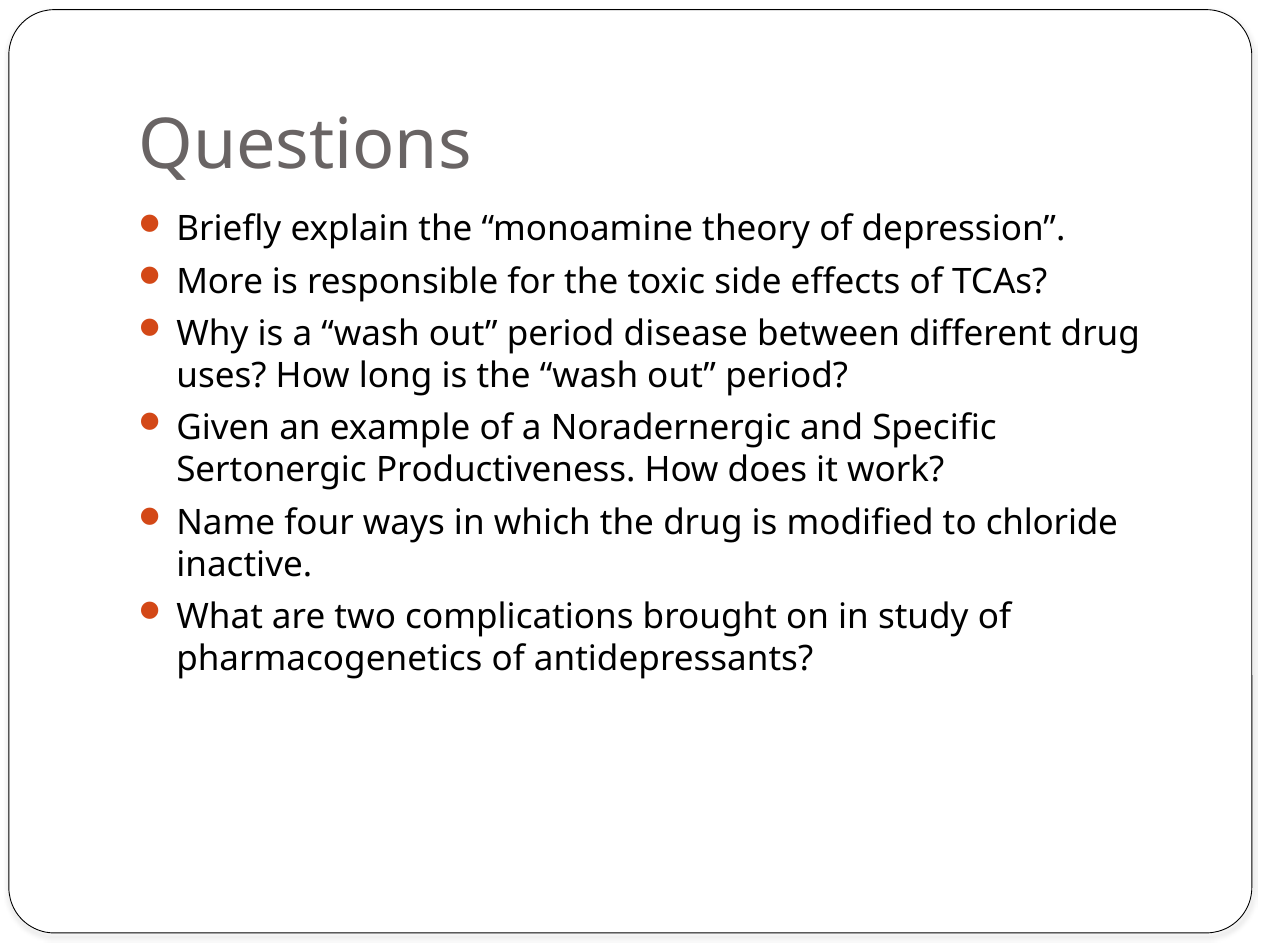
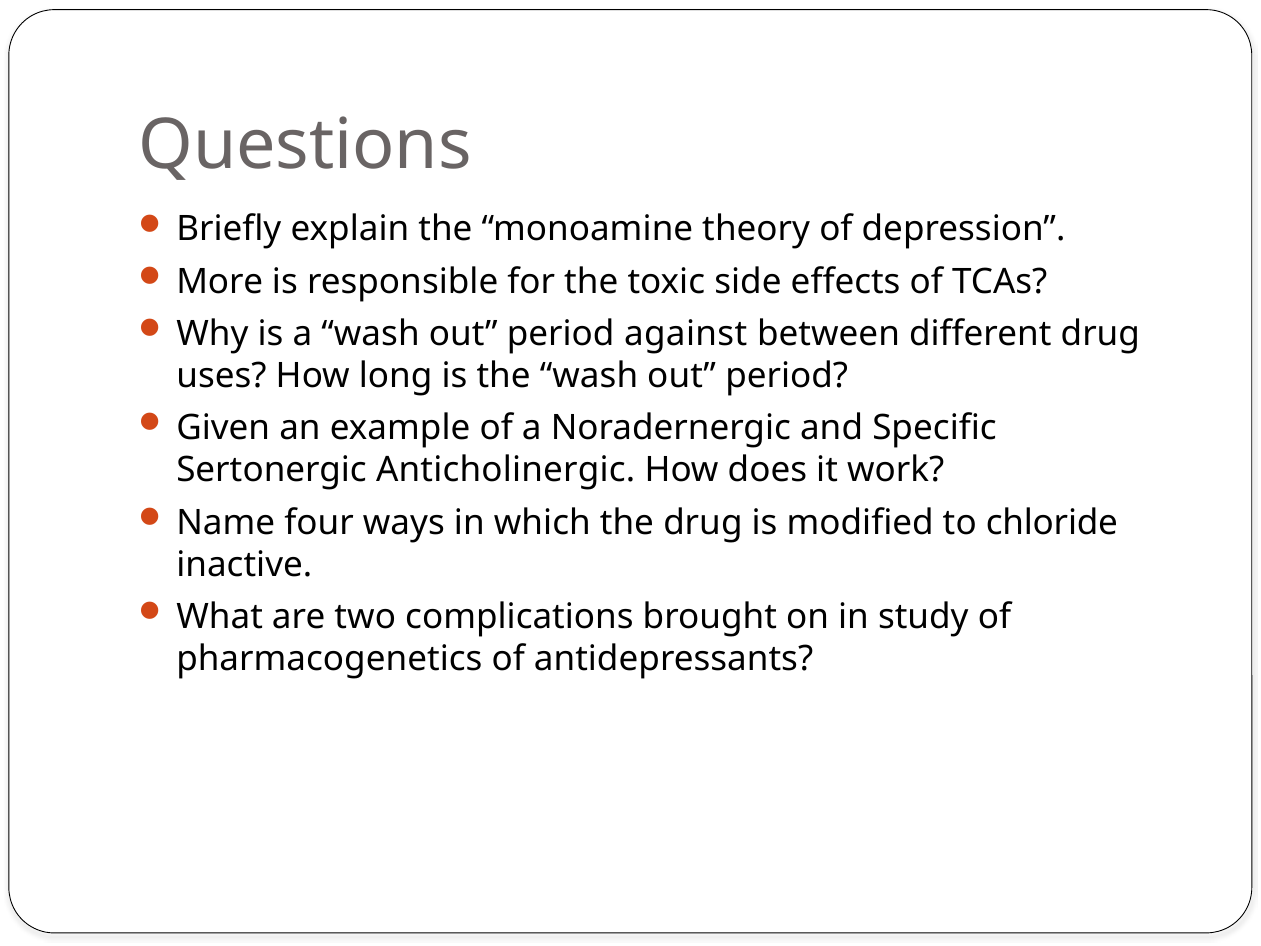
disease: disease -> against
Productiveness: Productiveness -> Anticholinergic
